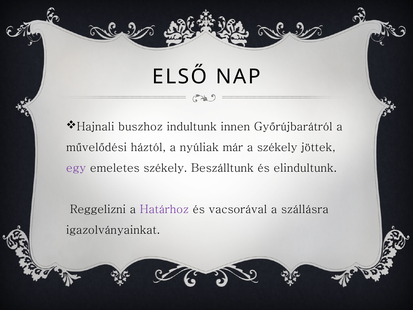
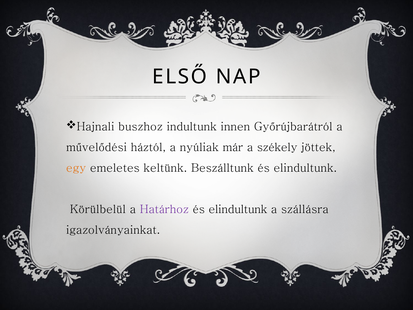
egy colour: purple -> orange
emeletes székely: székely -> keltünk
Reggelizni: Reggelizni -> Körülbelül
vacsorával at (238, 209): vacsorával -> elindultunk
